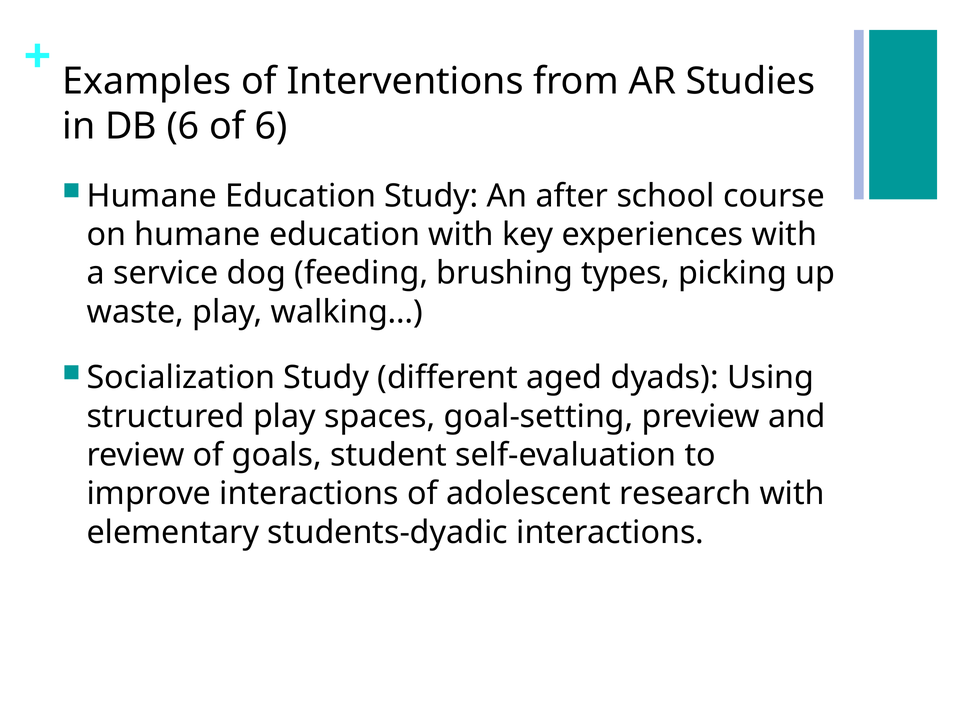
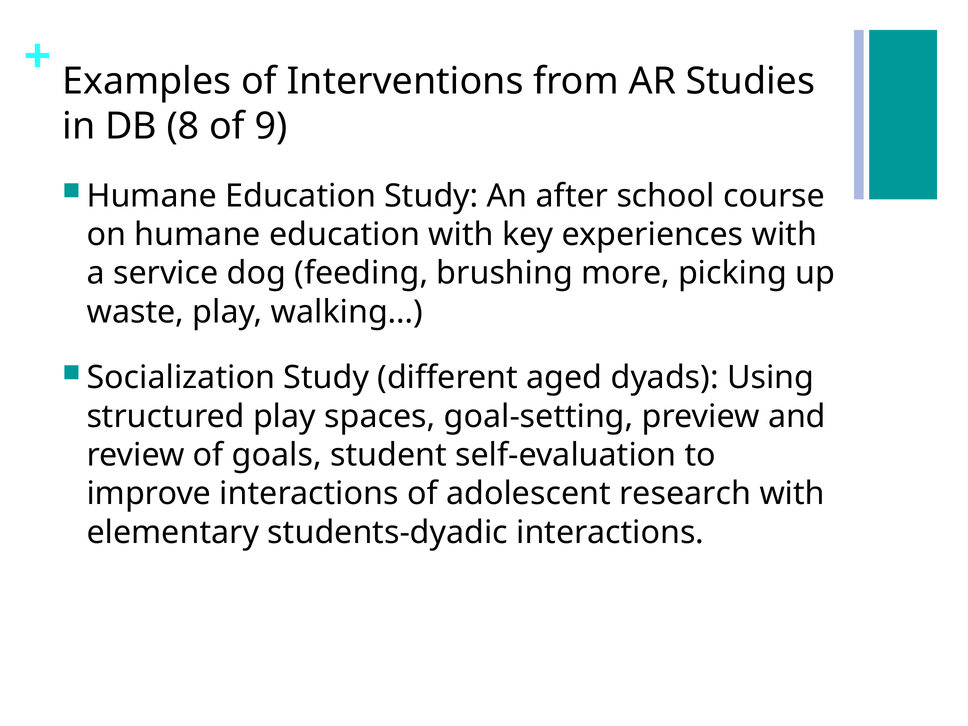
DB 6: 6 -> 8
of 6: 6 -> 9
types: types -> more
